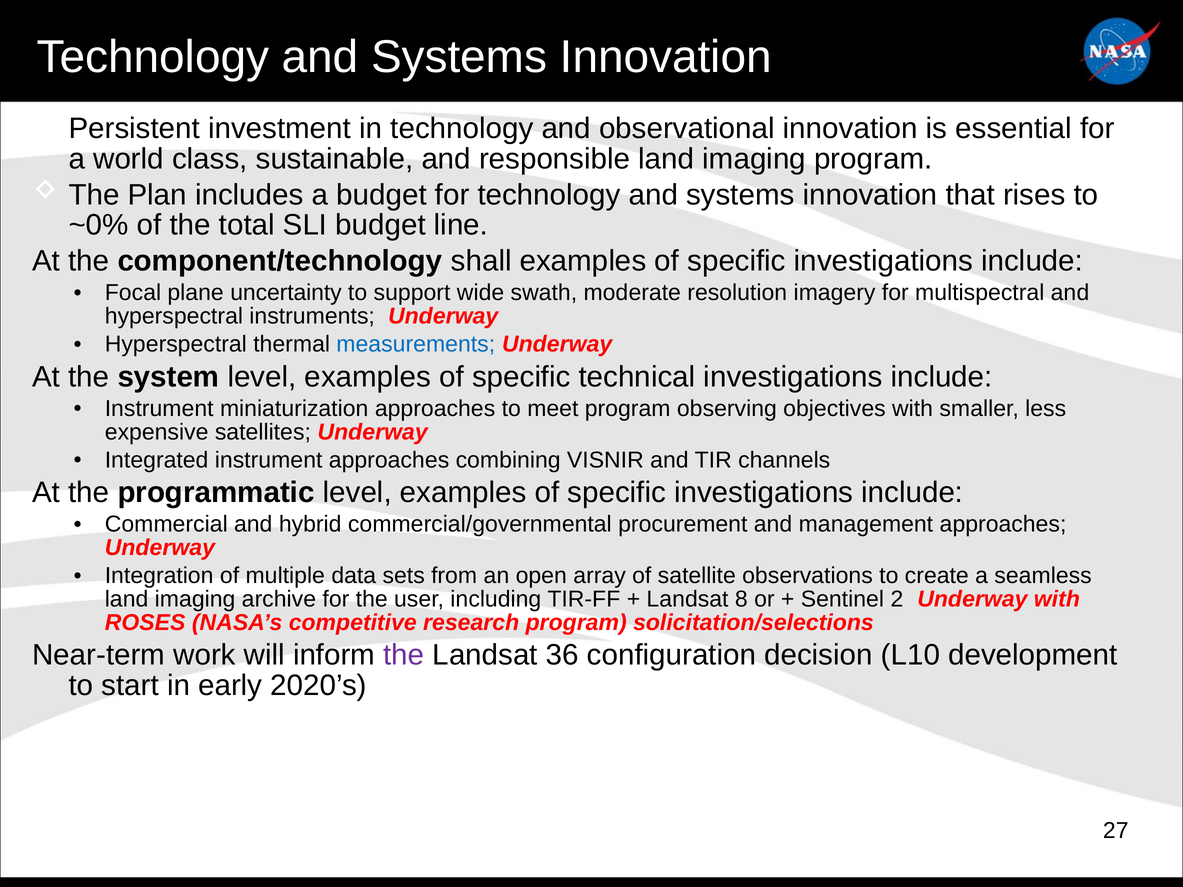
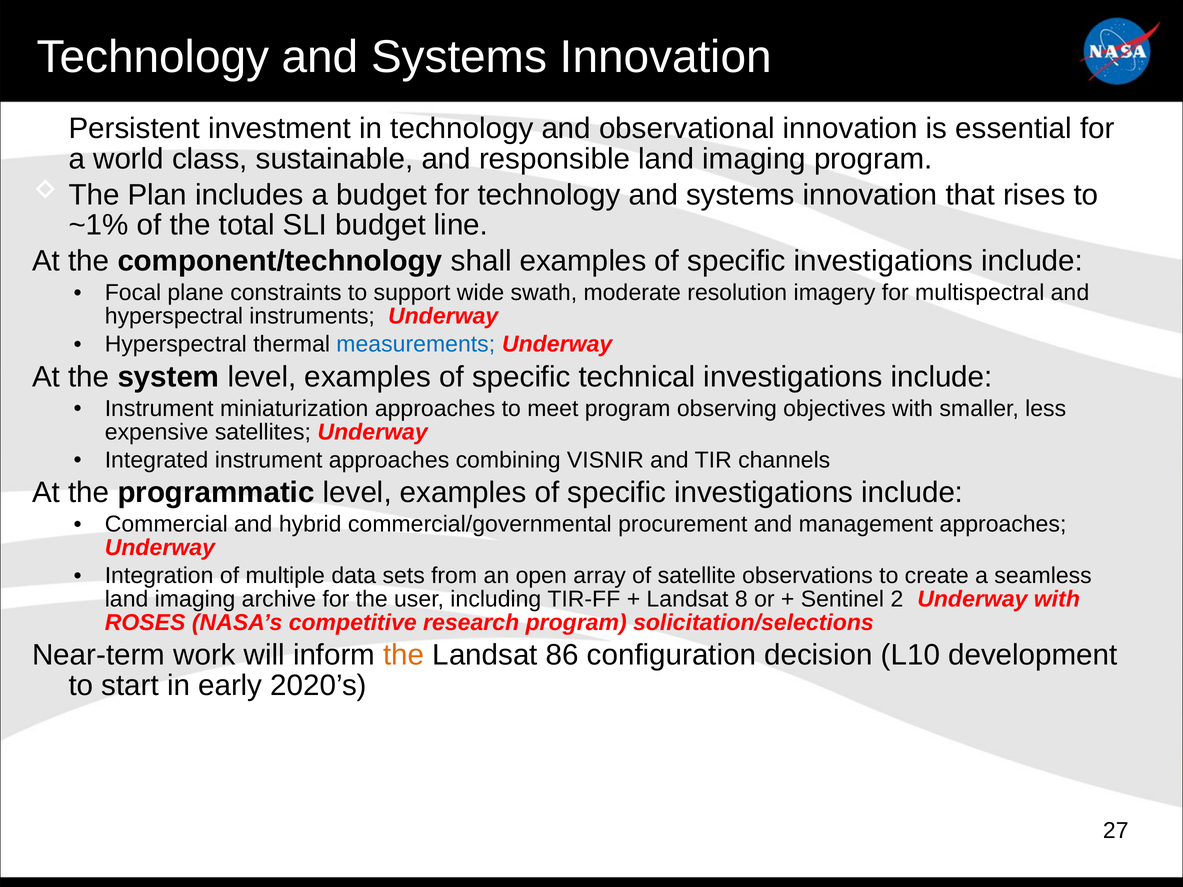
~0%: ~0% -> ~1%
uncertainty: uncertainty -> constraints
the at (404, 655) colour: purple -> orange
36: 36 -> 86
